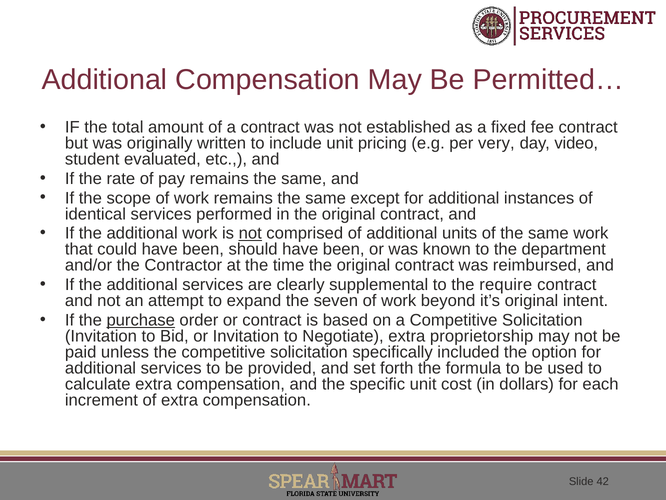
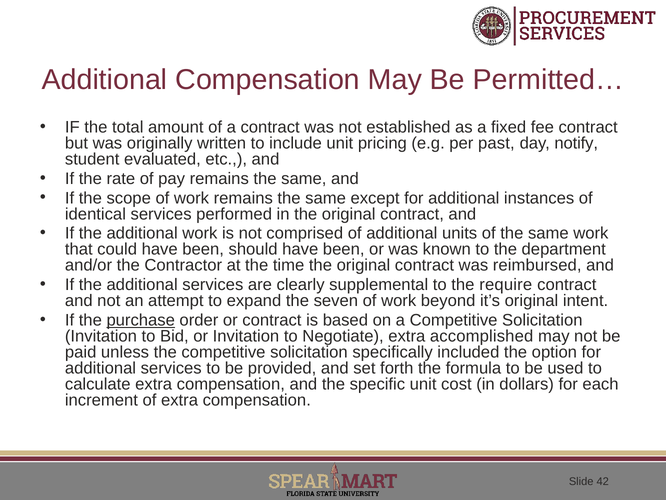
very: very -> past
video: video -> notify
not at (250, 233) underline: present -> none
proprietorship: proprietorship -> accomplished
